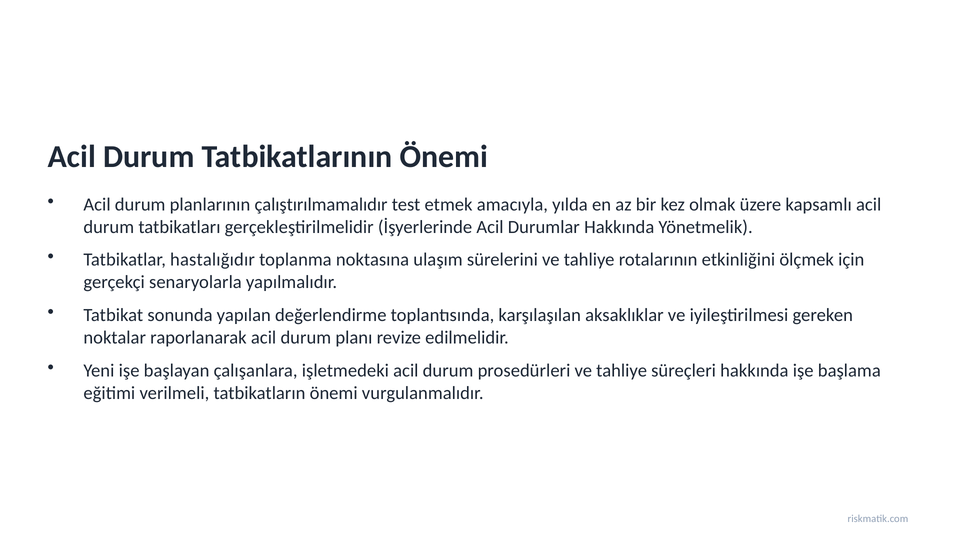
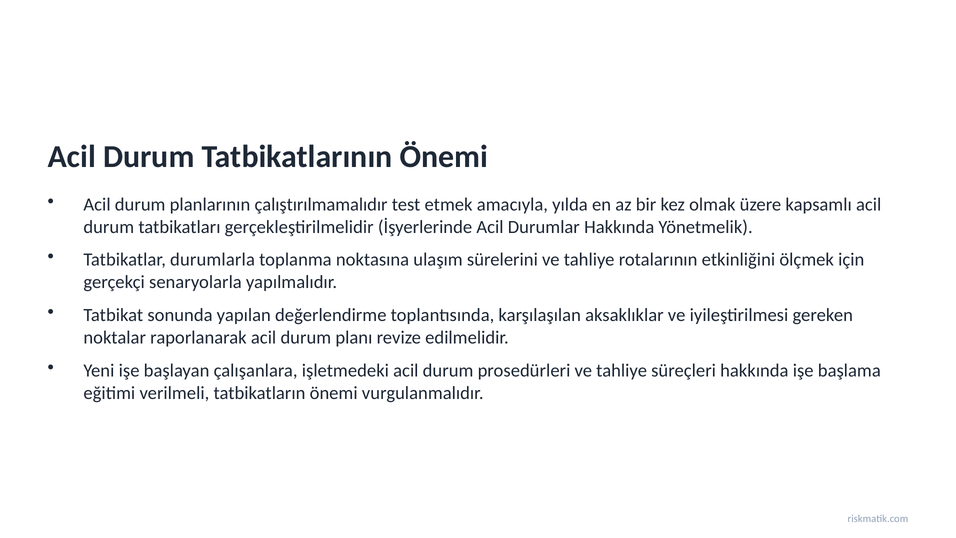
hastalığıdır: hastalığıdır -> durumlarla
